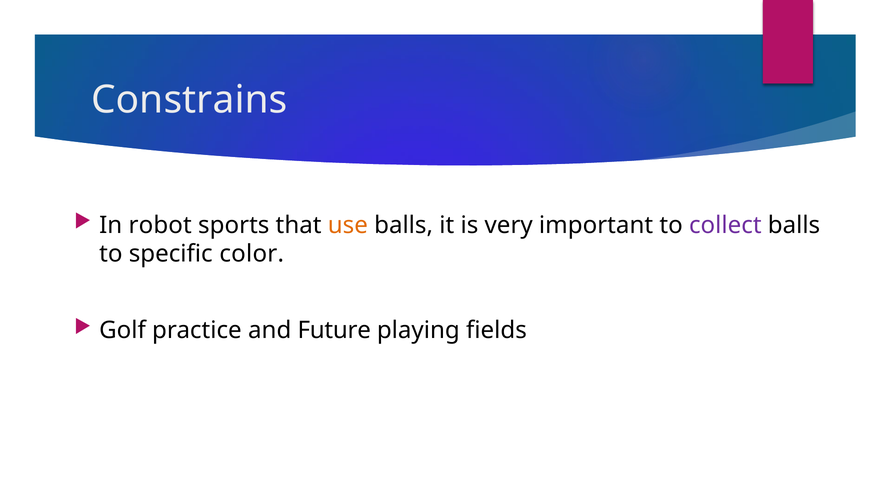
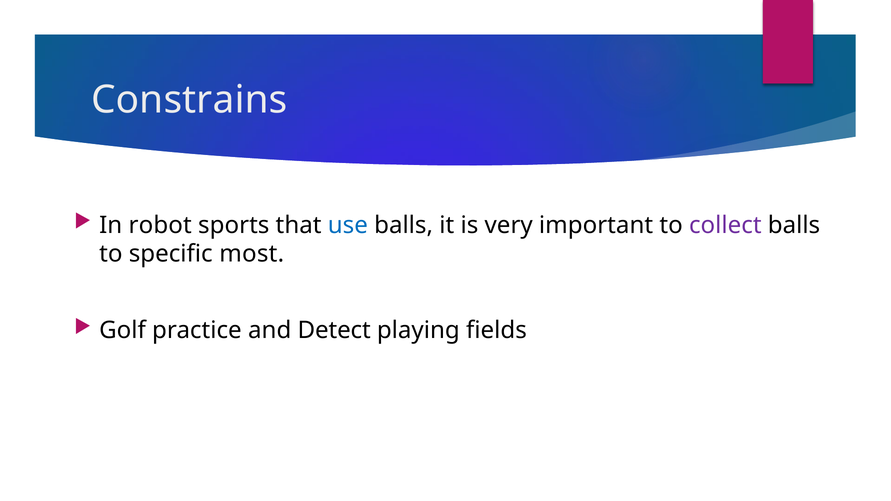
use colour: orange -> blue
color: color -> most
Future: Future -> Detect
